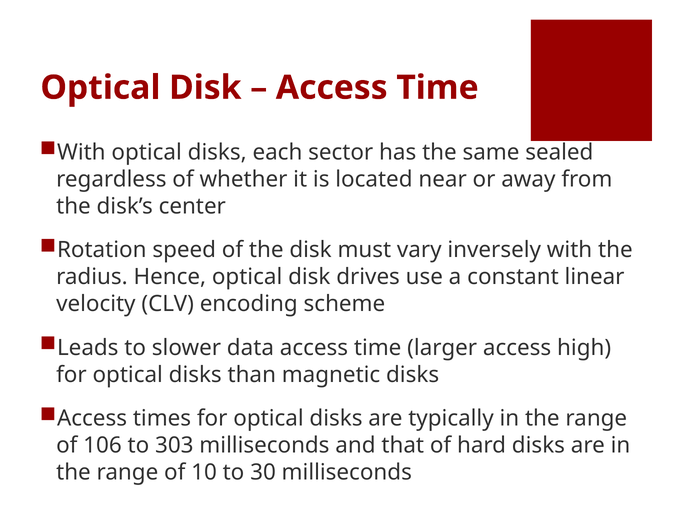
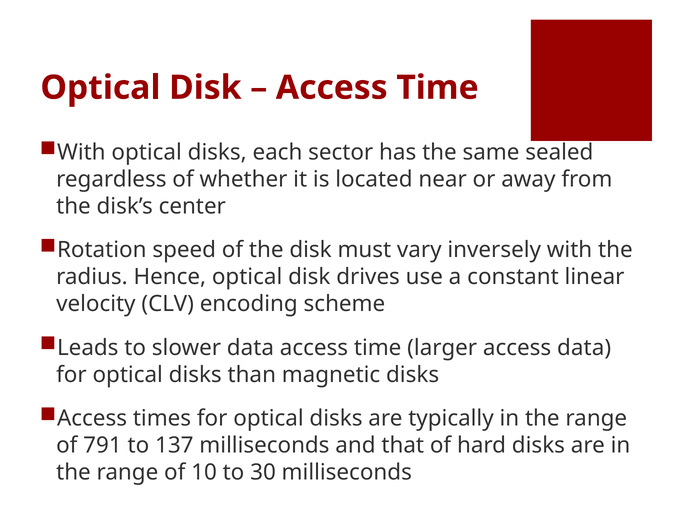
access high: high -> data
106: 106 -> 791
303: 303 -> 137
